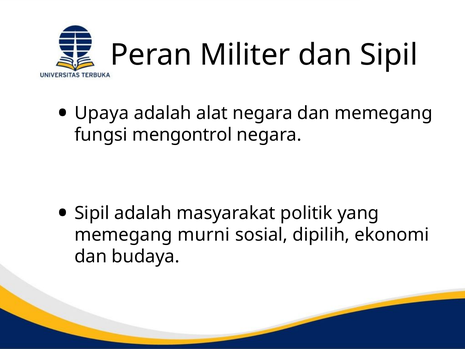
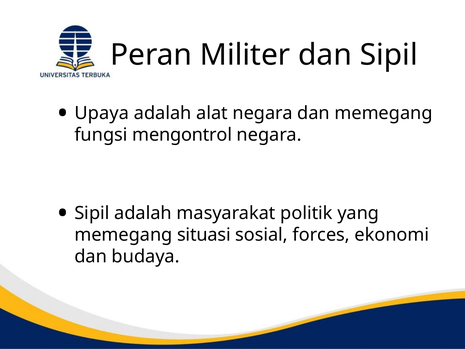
murni: murni -> situasi
dipilih: dipilih -> forces
